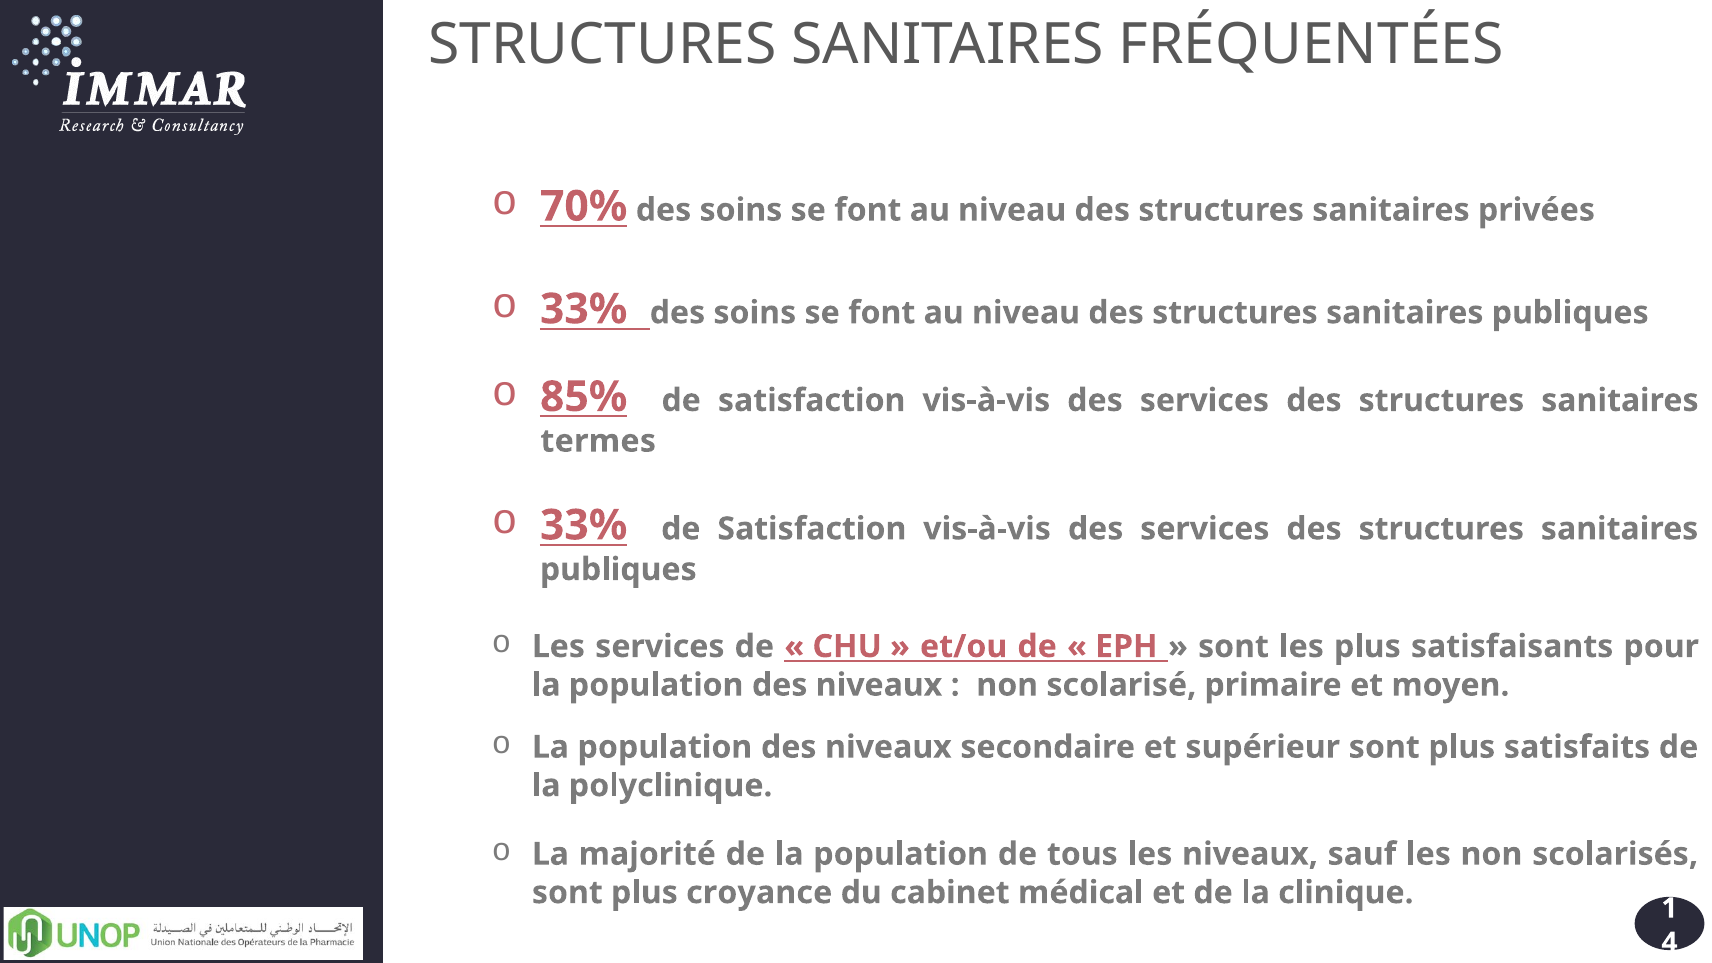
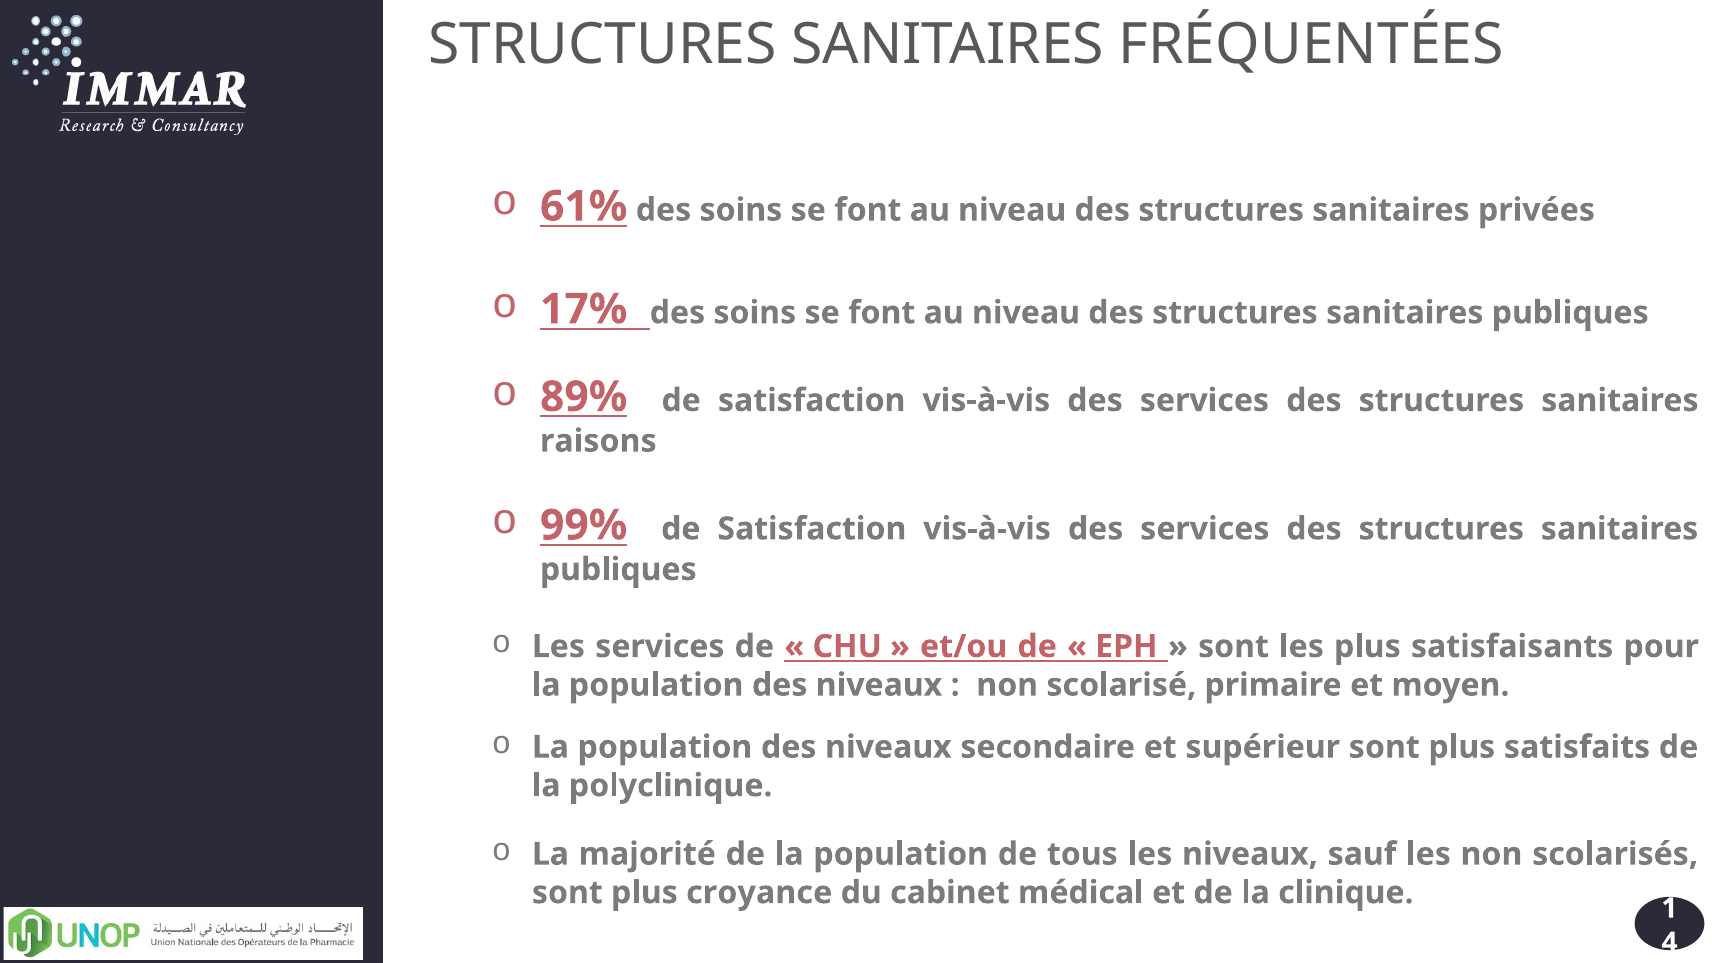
70%: 70% -> 61%
33% at (584, 309): 33% -> 17%
85%: 85% -> 89%
termes: termes -> raisons
33% at (584, 525): 33% -> 99%
